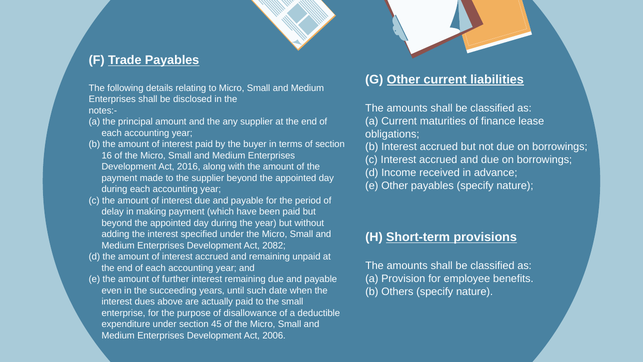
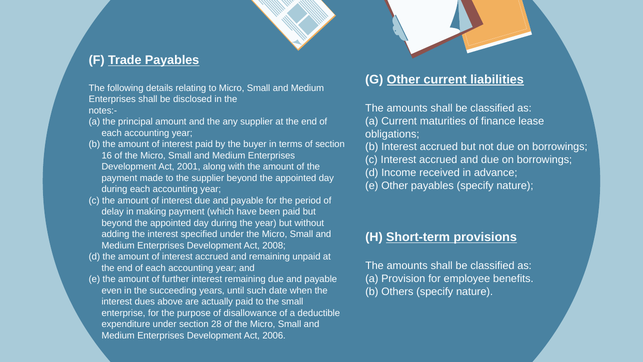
2016: 2016 -> 2001
2082: 2082 -> 2008
45: 45 -> 28
